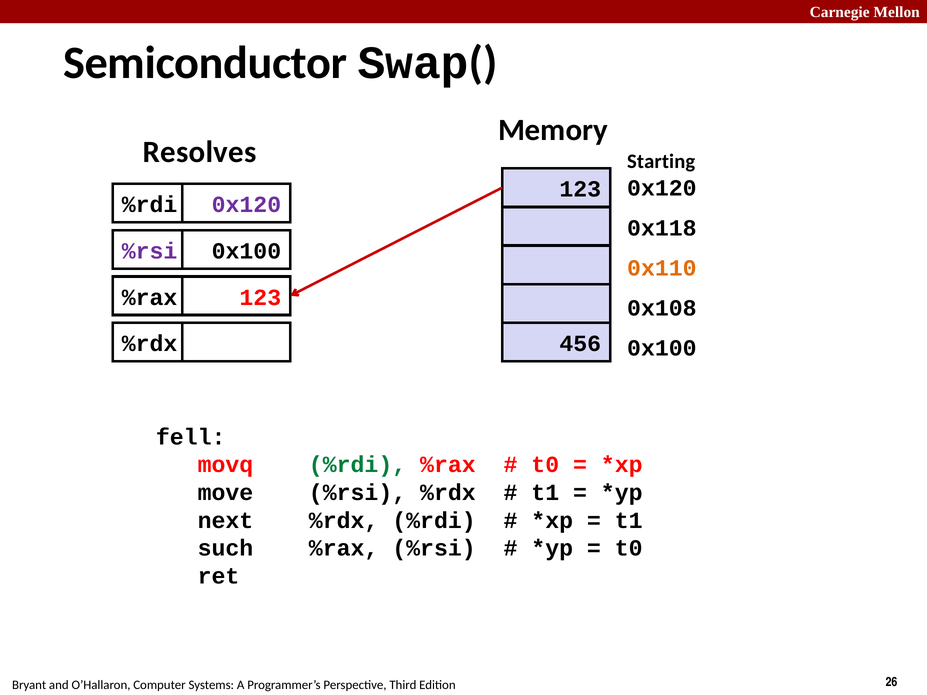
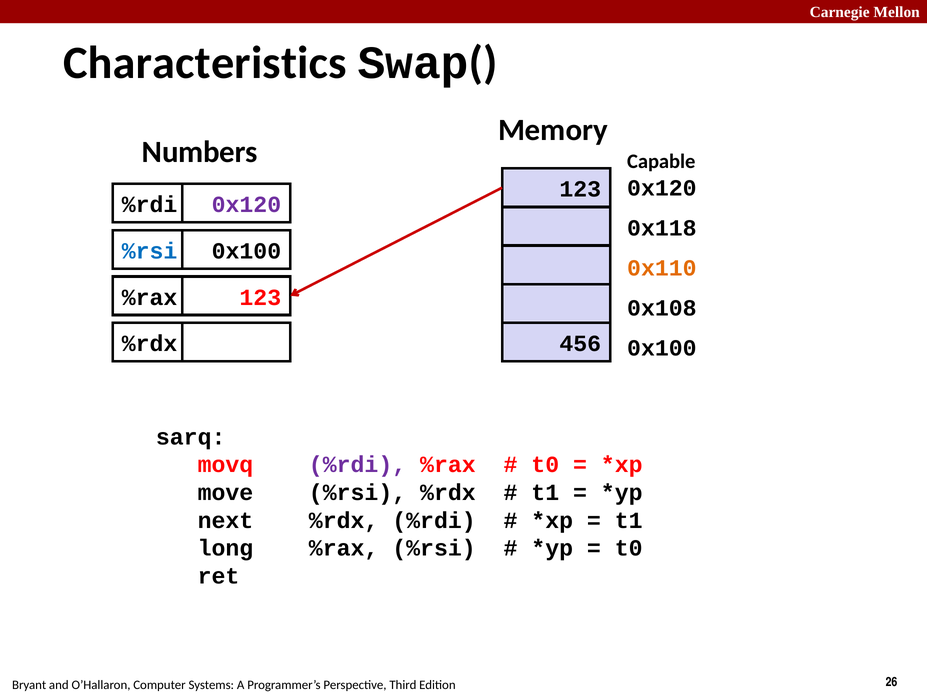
Semiconductor: Semiconductor -> Characteristics
Resolves: Resolves -> Numbers
Starting: Starting -> Capable
%rsi at (150, 251) colour: purple -> blue
fell: fell -> sarq
%rdi at (358, 465) colour: green -> purple
such: such -> long
